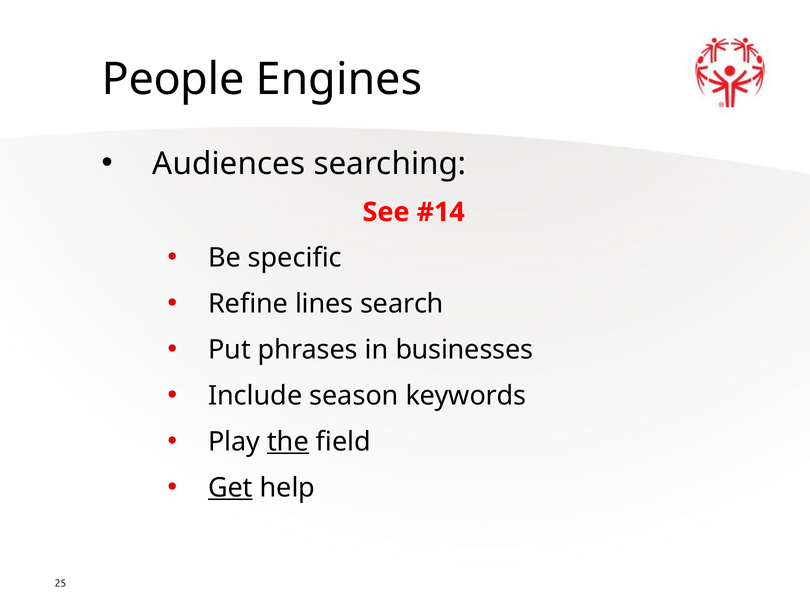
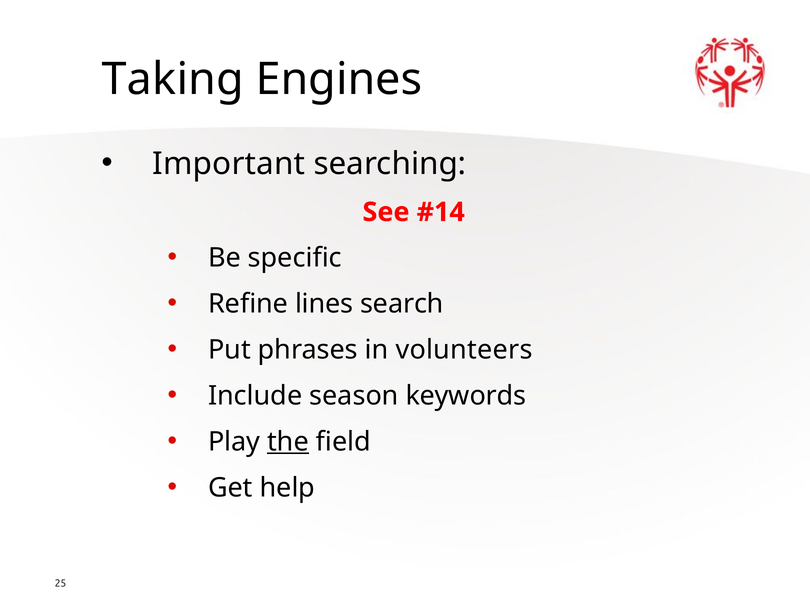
People: People -> Taking
Audiences: Audiences -> Important
businesses: businesses -> volunteers
Get underline: present -> none
